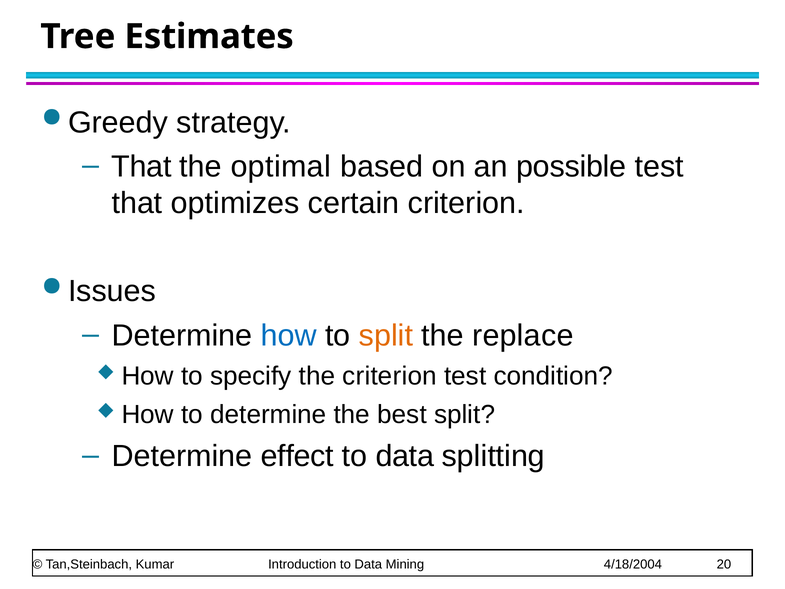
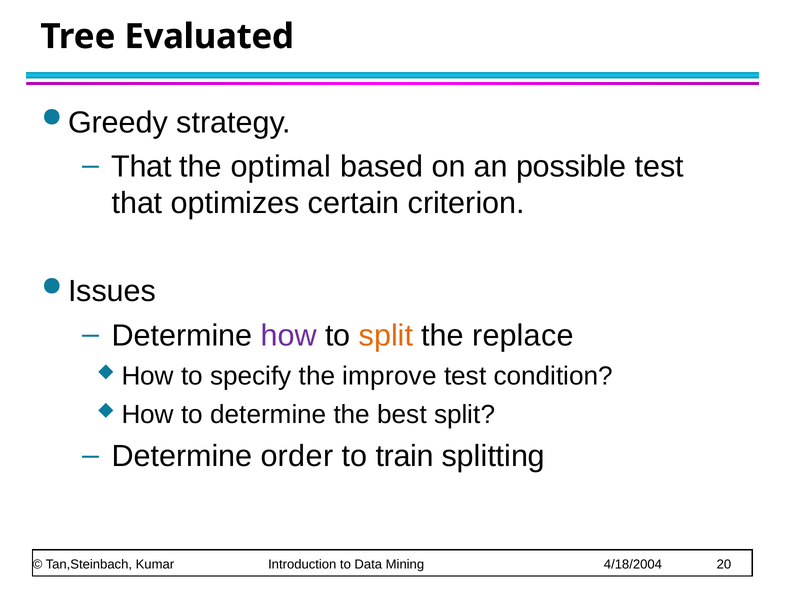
Estimates: Estimates -> Evaluated
how at (289, 335) colour: blue -> purple
the criterion: criterion -> improve
effect: effect -> order
data at (405, 456): data -> train
